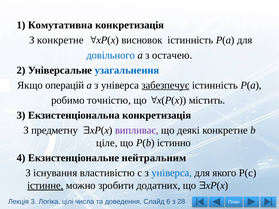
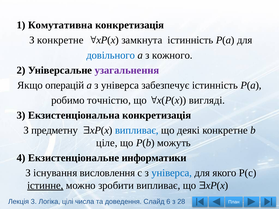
висновок: висновок -> замкнута
остачею: остачею -> кожного
узагальнення colour: blue -> purple
забезпечує underline: present -> none
містить: містить -> вигляді
випливає at (137, 130) colour: purple -> blue
істинно: істинно -> можуть
нейтральним: нейтральним -> информатики
властивістю: властивістю -> висловлення
зробити додатних: додатних -> випливає
